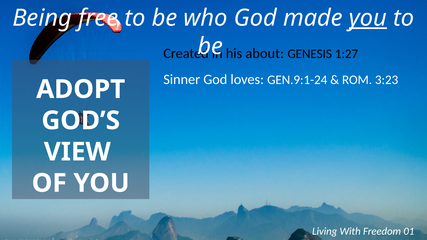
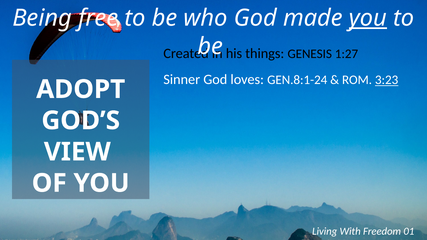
about: about -> things
GEN.9:1-24: GEN.9:1-24 -> GEN.8:1-24
3:23 underline: none -> present
